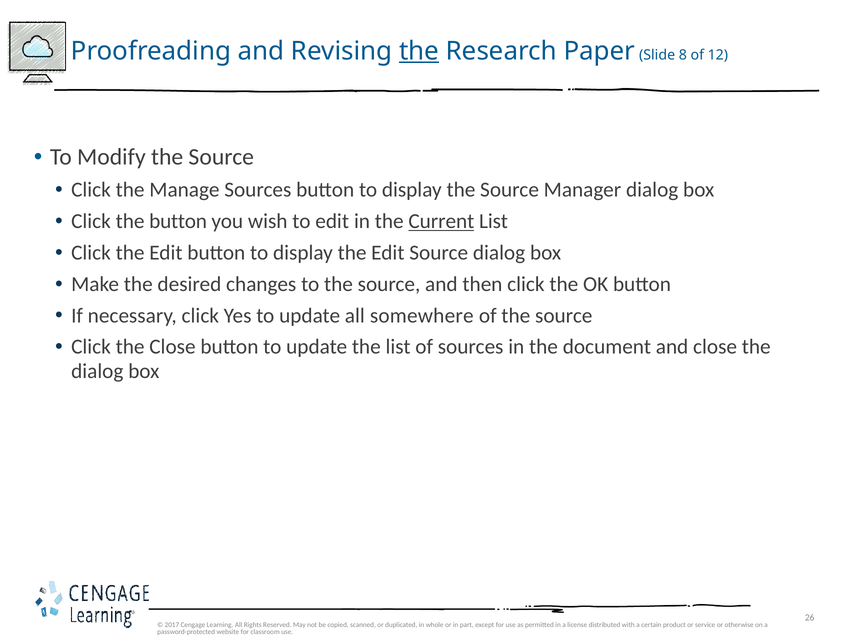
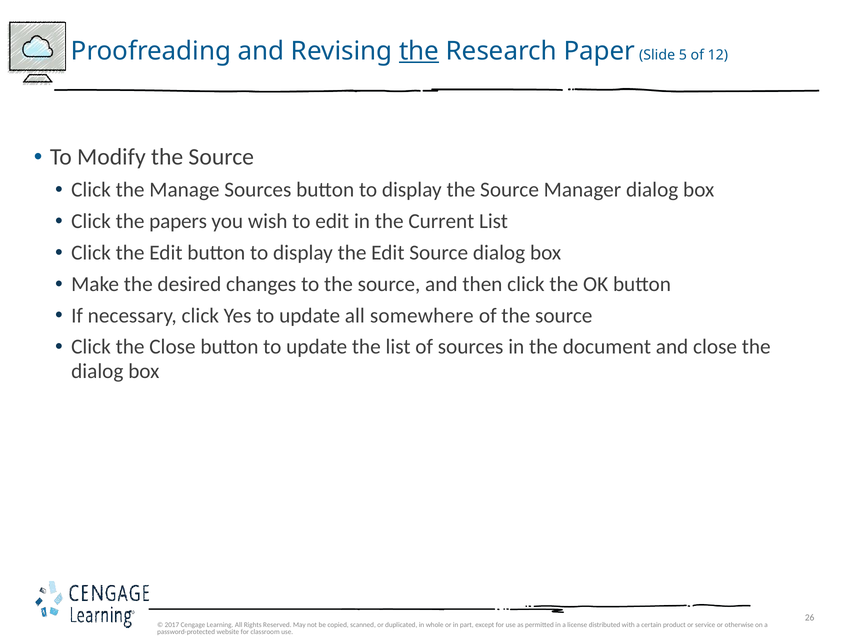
8: 8 -> 5
the button: button -> papers
Current underline: present -> none
